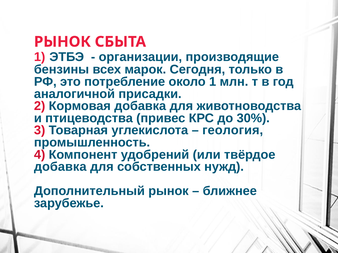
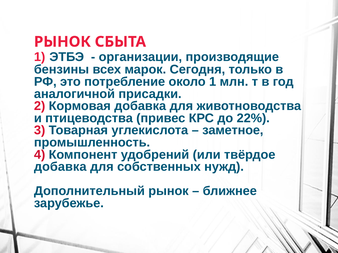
30%: 30% -> 22%
геология: геология -> заметное
